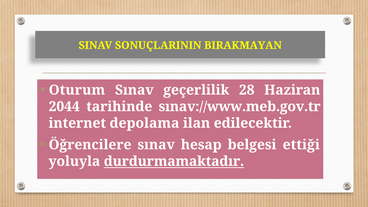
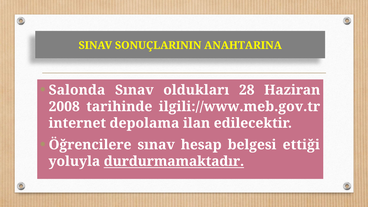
BIRAKMAYAN: BIRAKMAYAN -> ANAHTARINA
Oturum: Oturum -> Salonda
geçerlilik: geçerlilik -> oldukları
2044: 2044 -> 2008
sınav://www.meb.gov.tr: sınav://www.meb.gov.tr -> ilgili://www.meb.gov.tr
